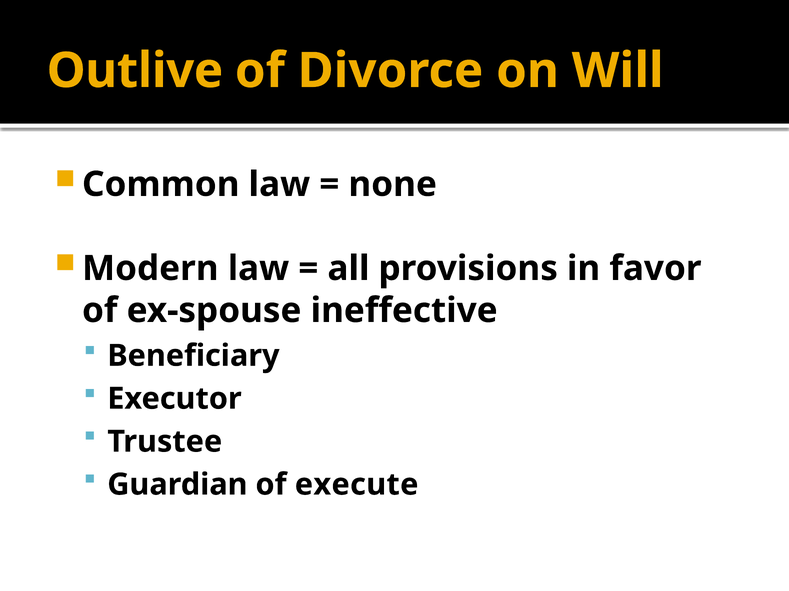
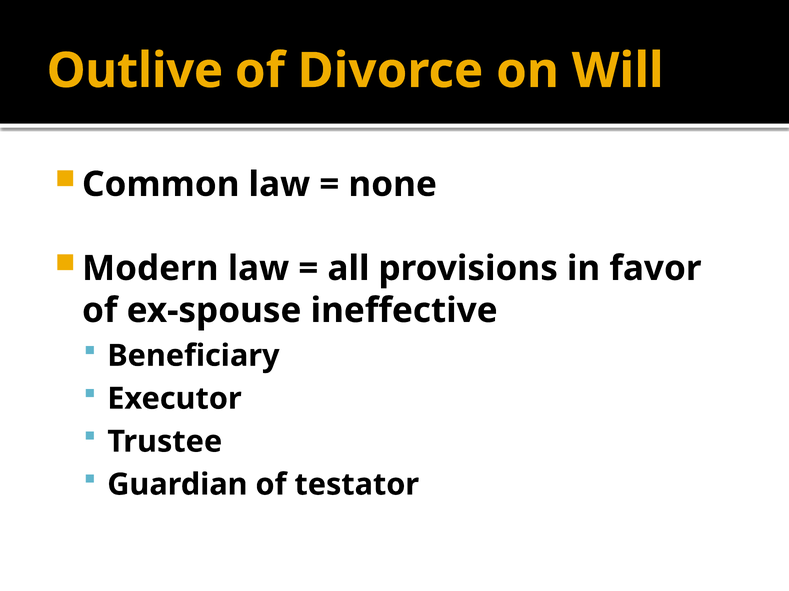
execute: execute -> testator
